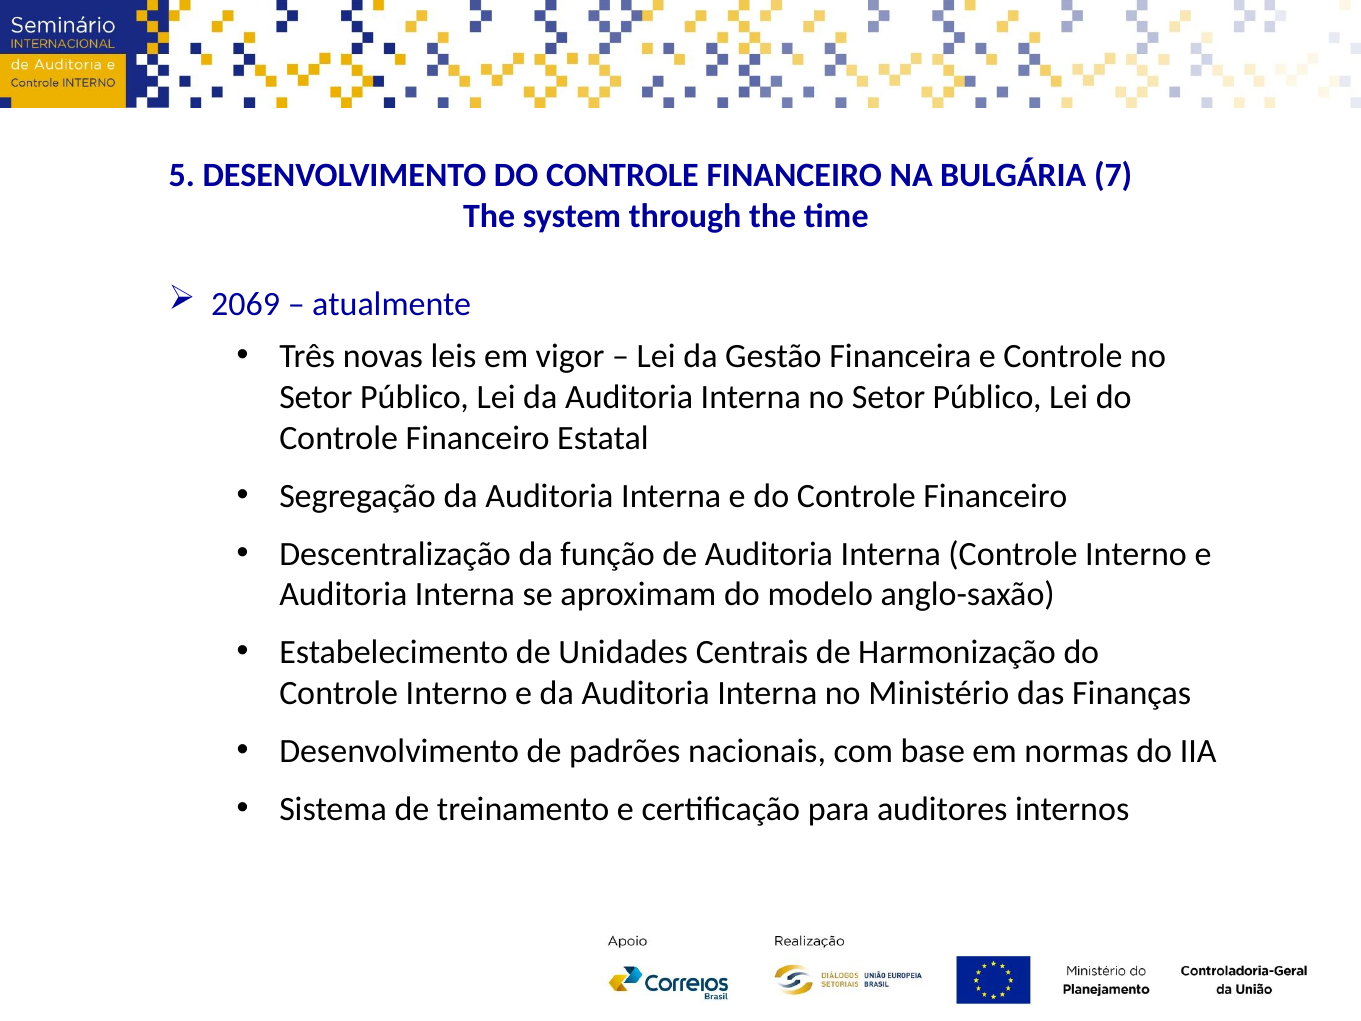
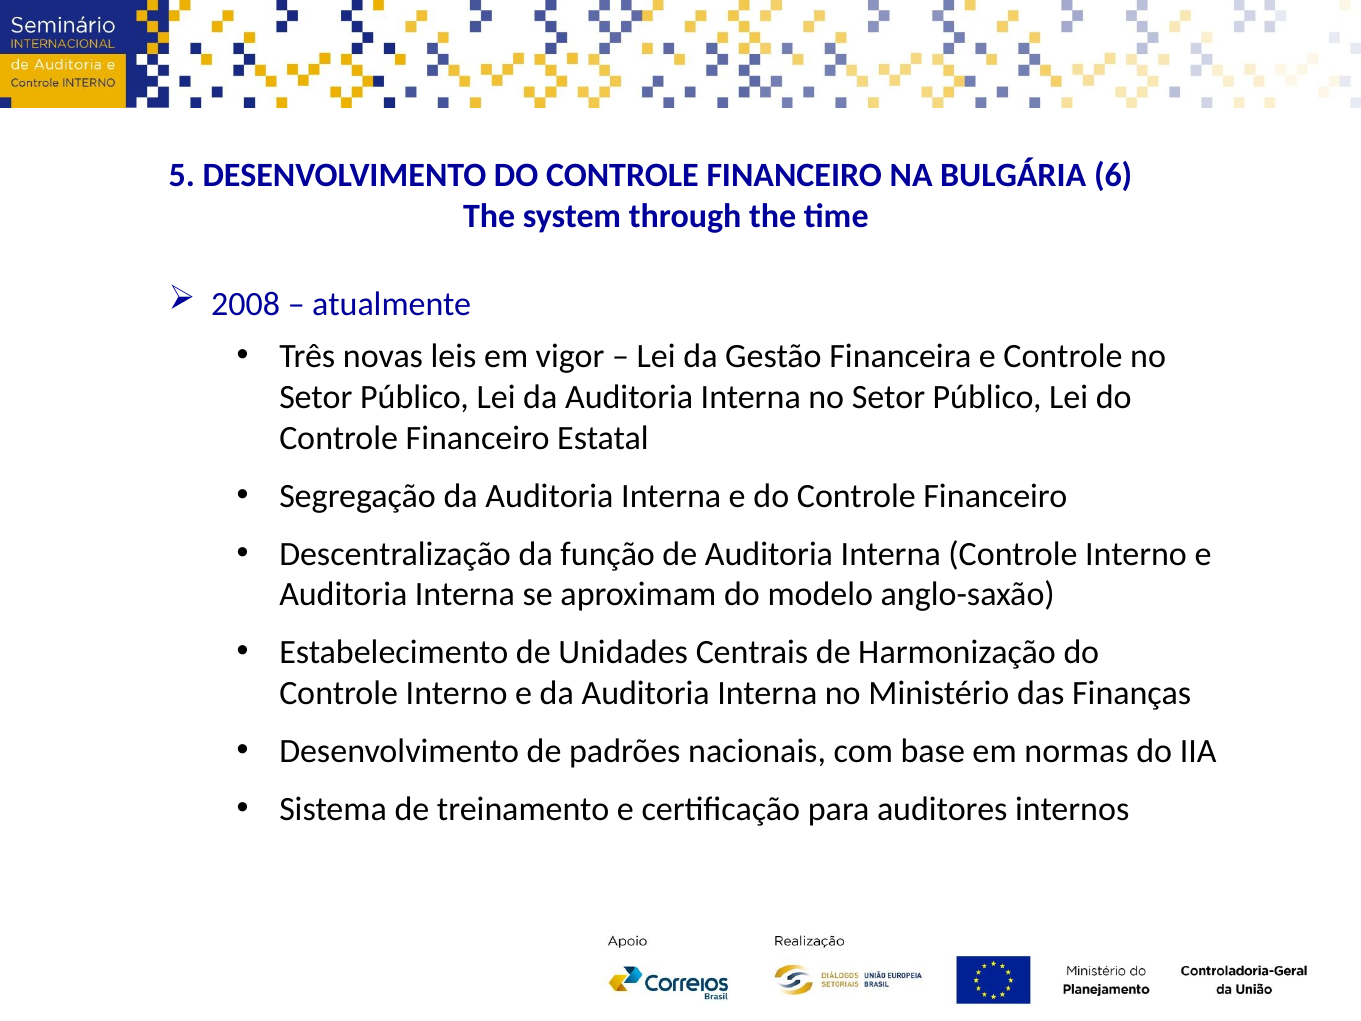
7: 7 -> 6
2069: 2069 -> 2008
